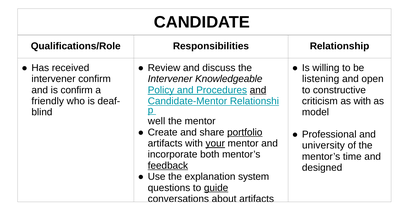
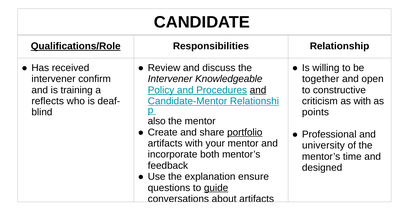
Qualifications/Role underline: none -> present
listening: listening -> together
is confirm: confirm -> training
friendly: friendly -> reflects
model: model -> points
well: well -> also
your underline: present -> none
feedback underline: present -> none
system: system -> ensure
